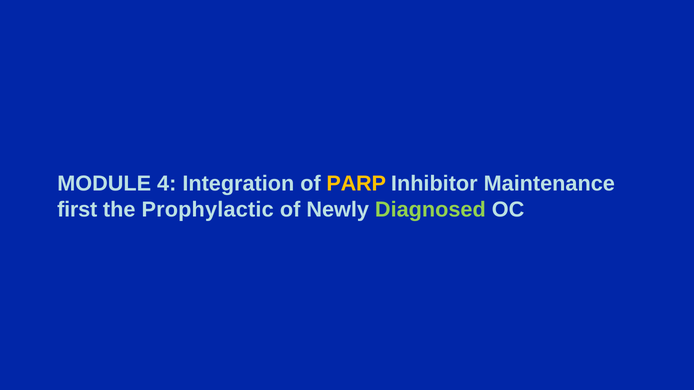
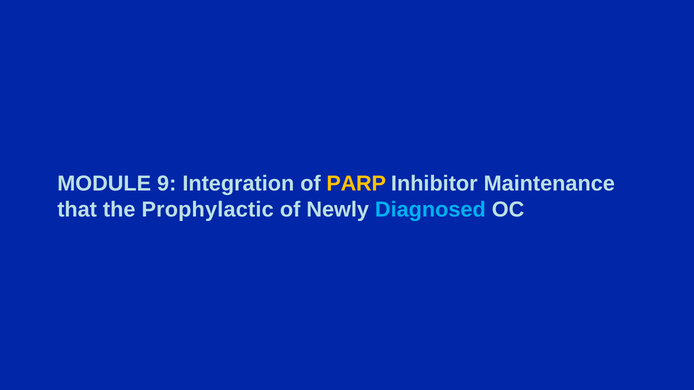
4: 4 -> 9
first: first -> that
Diagnosed colour: light green -> light blue
